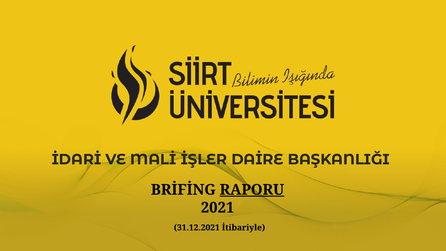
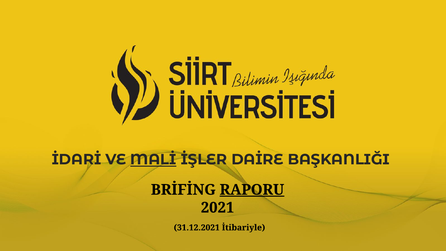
MALİ underline: none -> present
